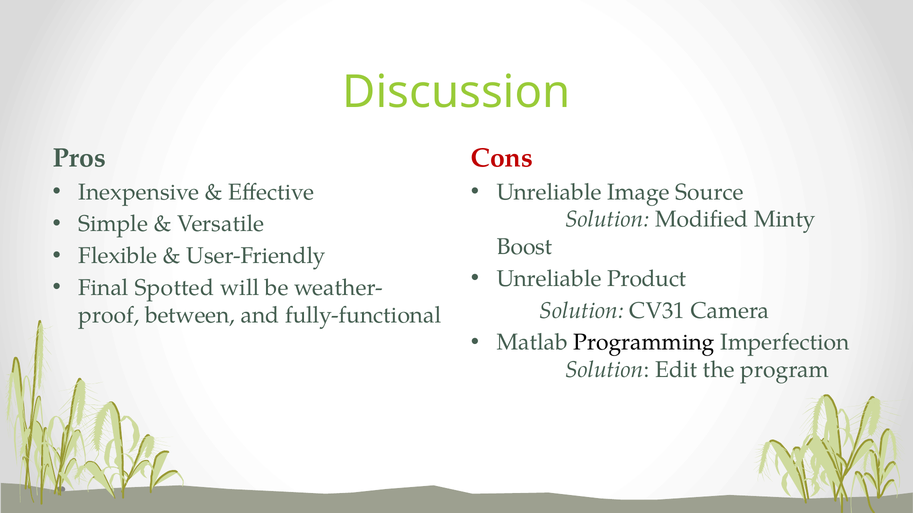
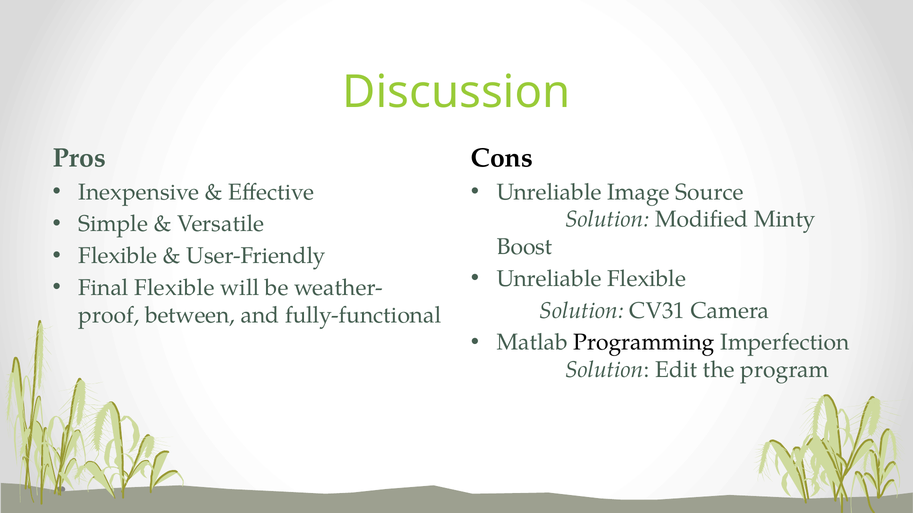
Cons colour: red -> black
Unreliable Product: Product -> Flexible
Final Spotted: Spotted -> Flexible
